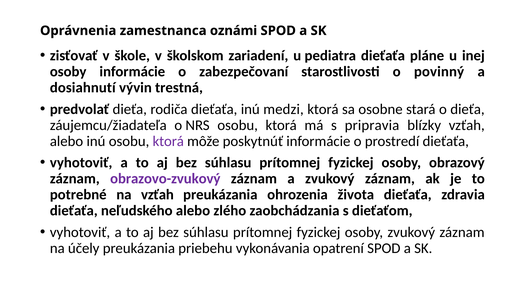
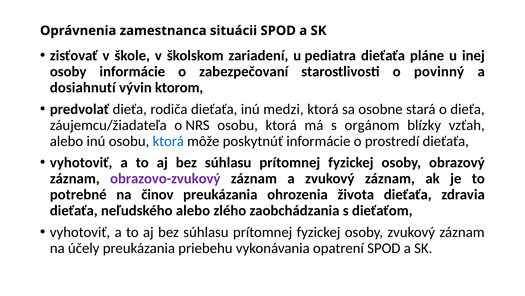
oznámi: oznámi -> situácii
trestná: trestná -> ktorom
pripravia: pripravia -> orgánom
ktorá at (168, 141) colour: purple -> blue
na vzťah: vzťah -> činov
